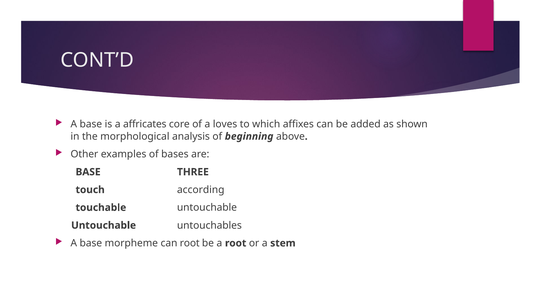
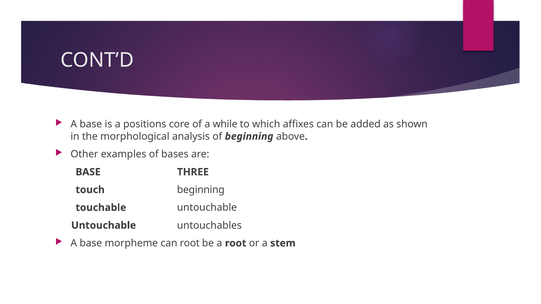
affricates: affricates -> positions
loves: loves -> while
touch according: according -> beginning
